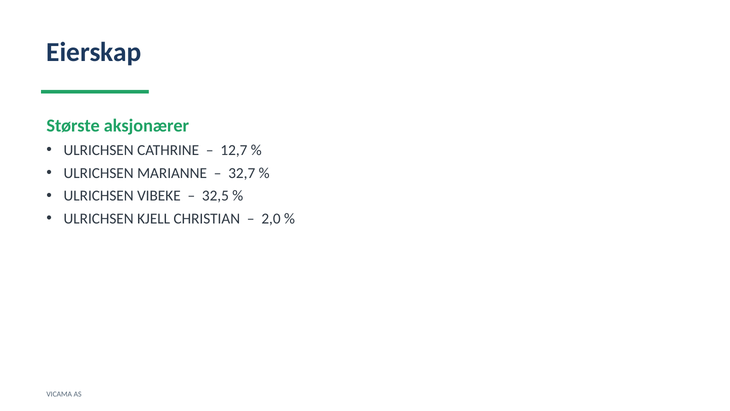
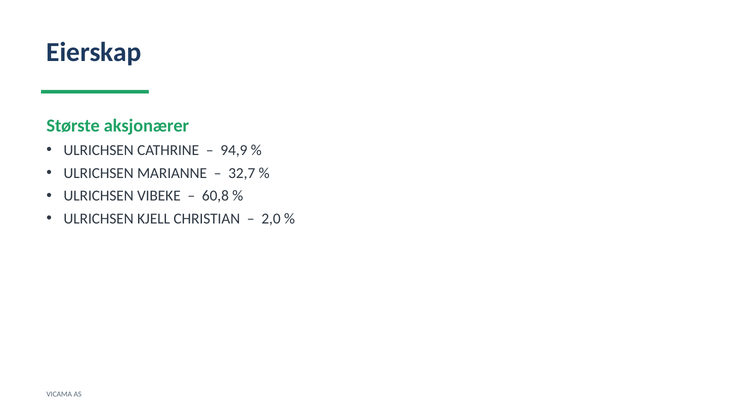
12,7: 12,7 -> 94,9
32,5: 32,5 -> 60,8
